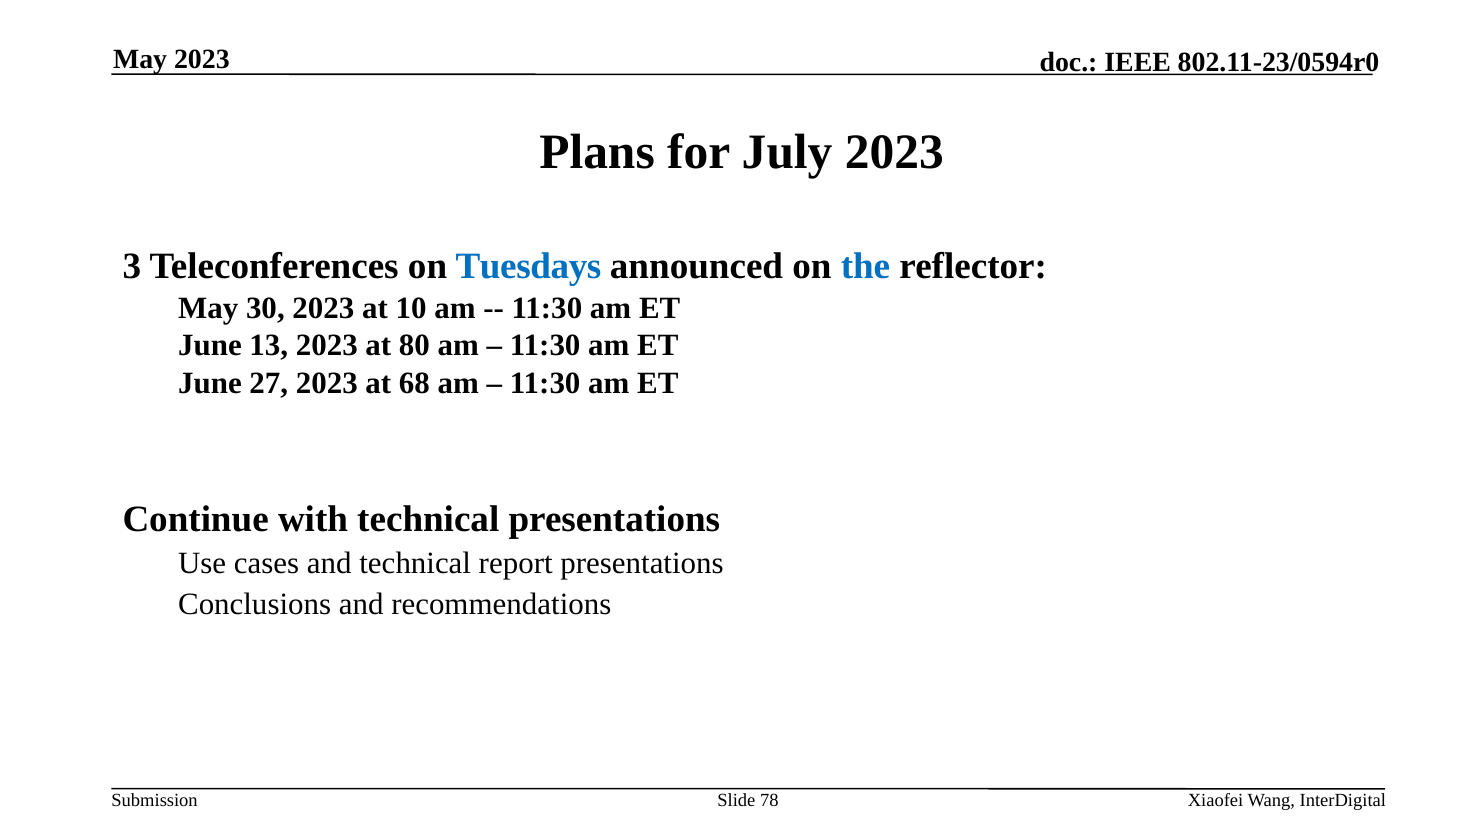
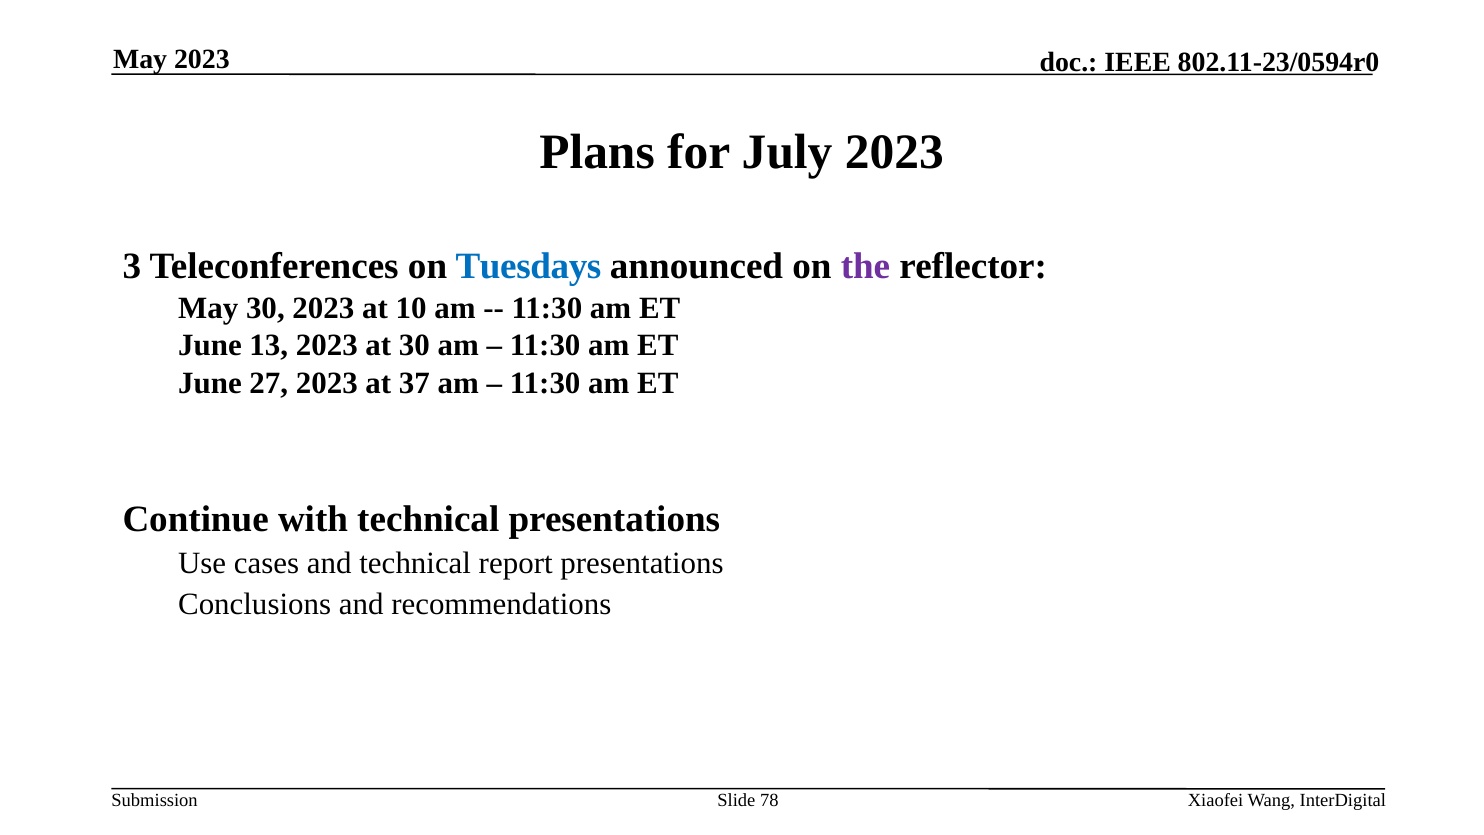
the colour: blue -> purple
at 80: 80 -> 30
68: 68 -> 37
